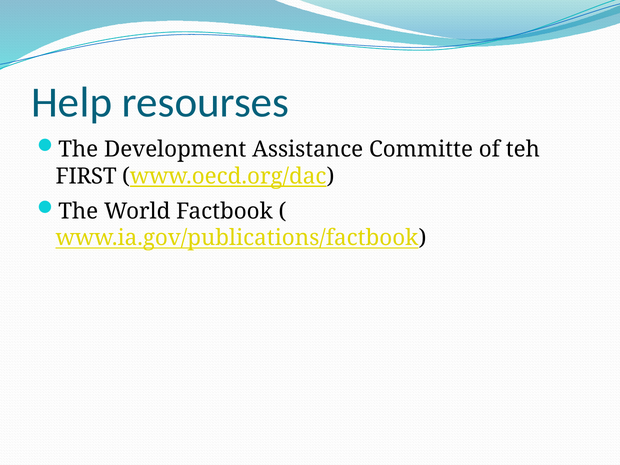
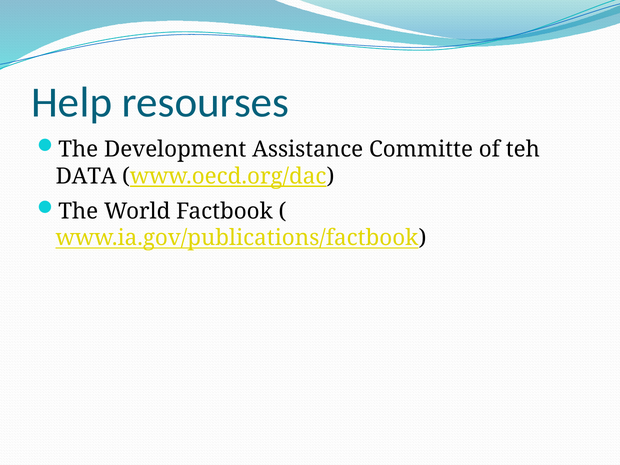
FIRST: FIRST -> DATA
